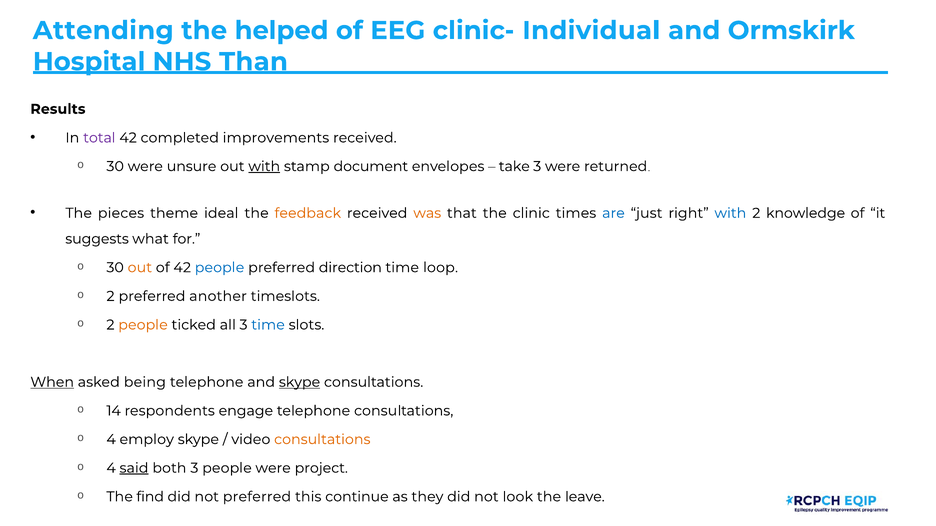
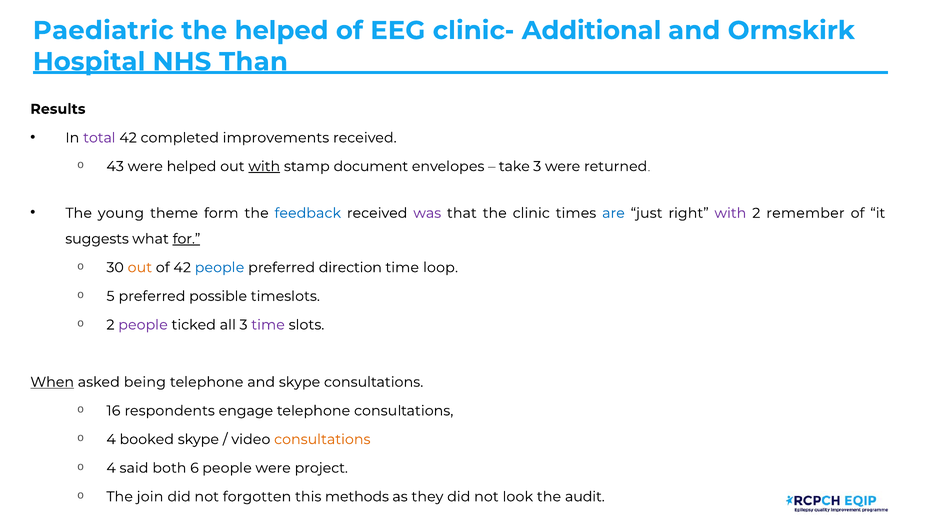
Attending: Attending -> Paediatric
Individual: Individual -> Additional
30 at (115, 167): 30 -> 43
were unsure: unsure -> helped
pieces: pieces -> young
ideal: ideal -> form
feedback colour: orange -> blue
was colour: orange -> purple
with at (730, 213) colour: blue -> purple
knowledge: knowledge -> remember
for underline: none -> present
2 at (111, 296): 2 -> 5
another: another -> possible
people at (143, 325) colour: orange -> purple
time at (268, 325) colour: blue -> purple
skype at (300, 382) underline: present -> none
14: 14 -> 16
employ: employ -> booked
said underline: present -> none
both 3: 3 -> 6
find: find -> join
not preferred: preferred -> forgotten
continue: continue -> methods
leave: leave -> audit
